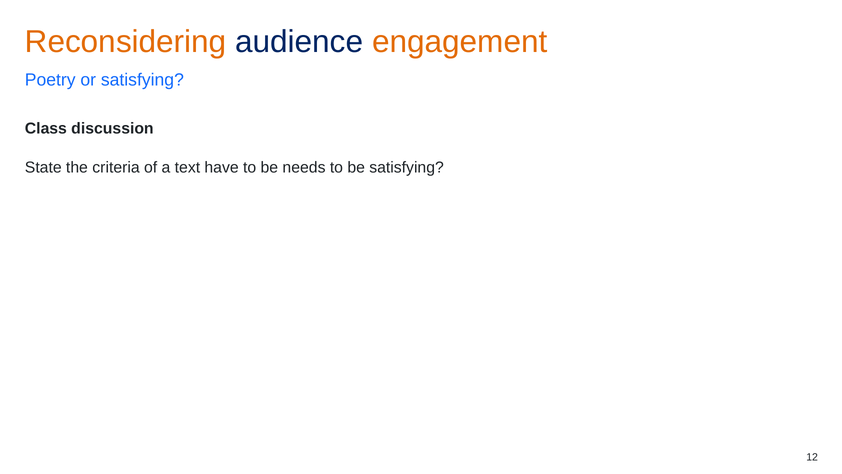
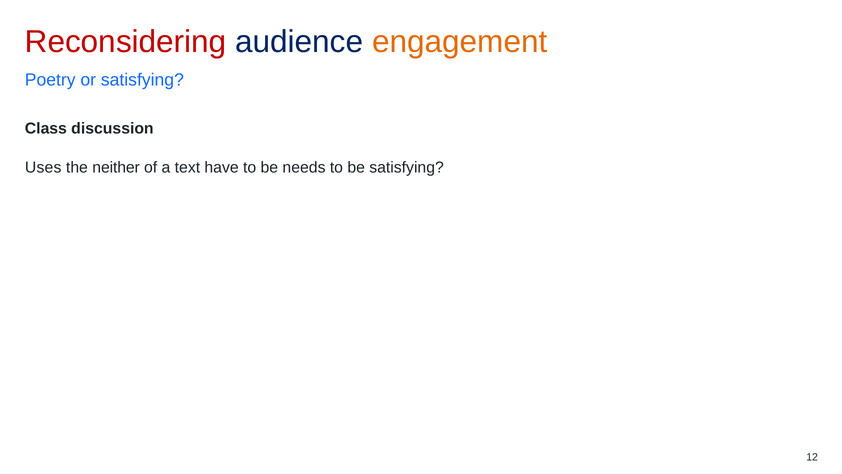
Reconsidering colour: orange -> red
State: State -> Uses
criteria: criteria -> neither
